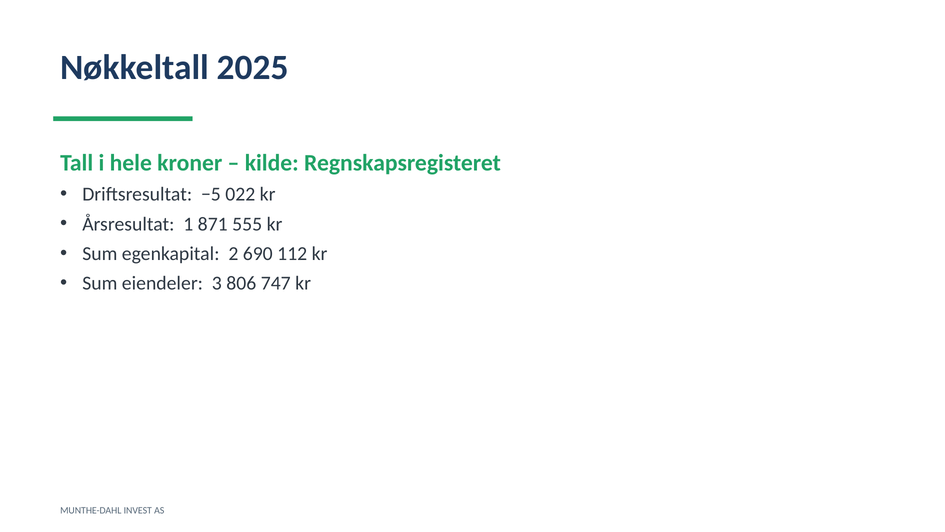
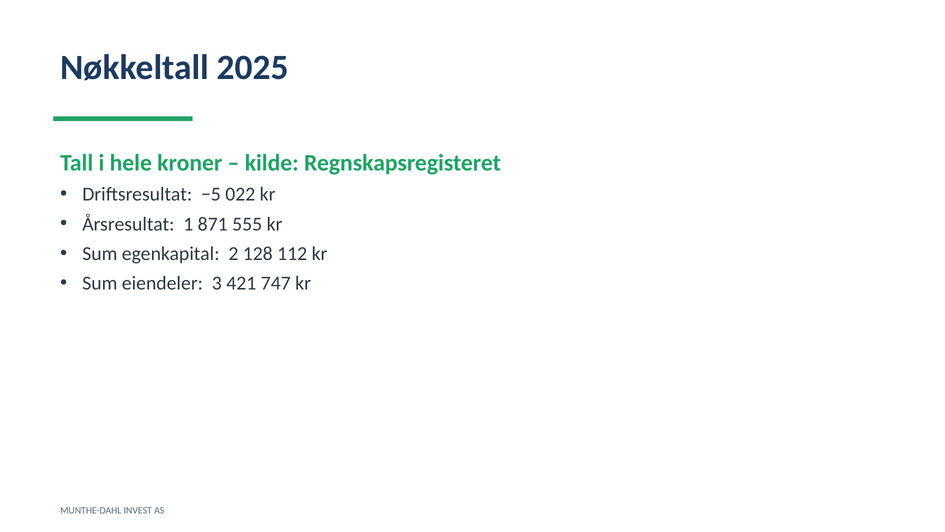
690: 690 -> 128
806: 806 -> 421
